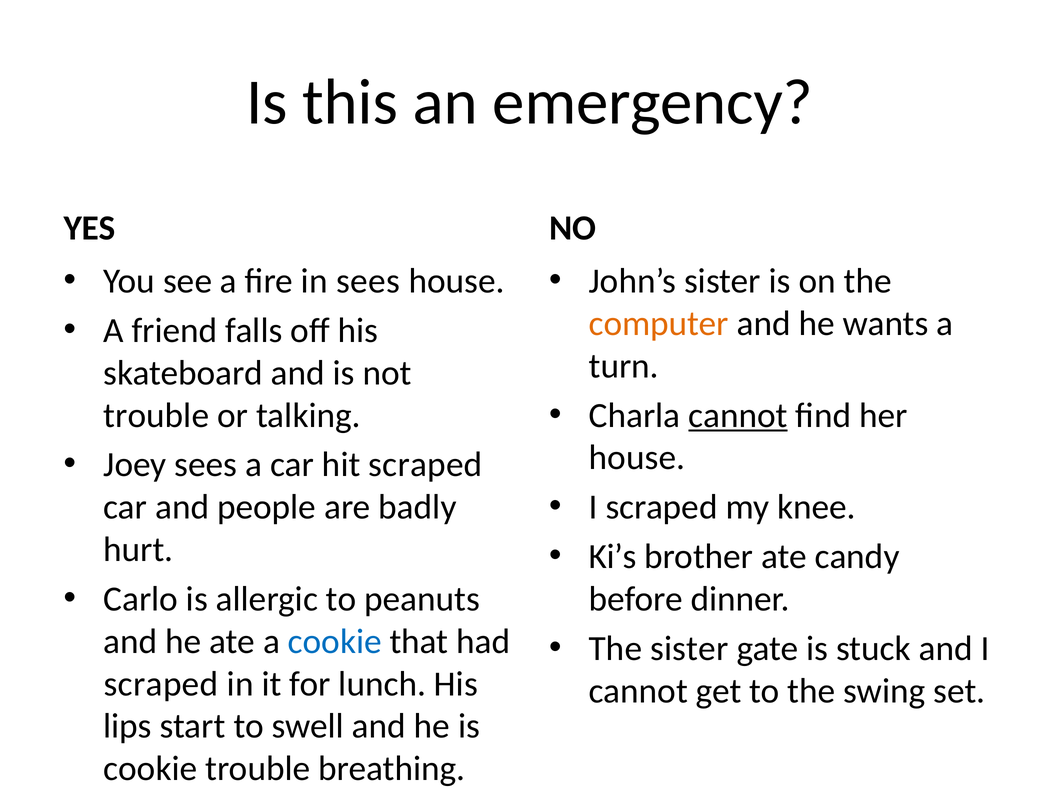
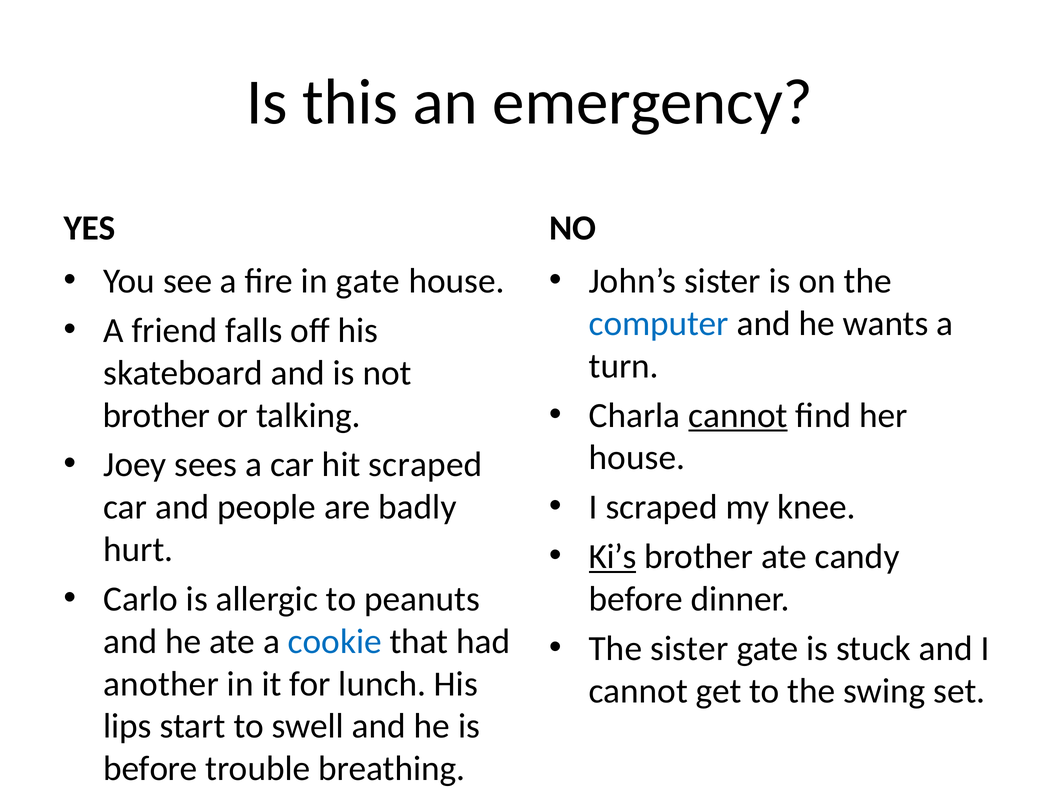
in sees: sees -> gate
computer colour: orange -> blue
trouble at (156, 415): trouble -> brother
Ki’s underline: none -> present
scraped at (161, 684): scraped -> another
cookie at (150, 769): cookie -> before
